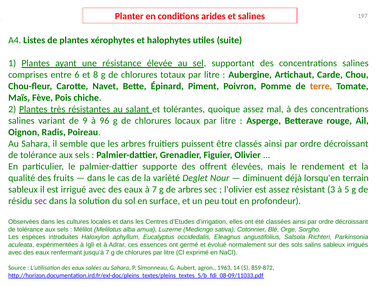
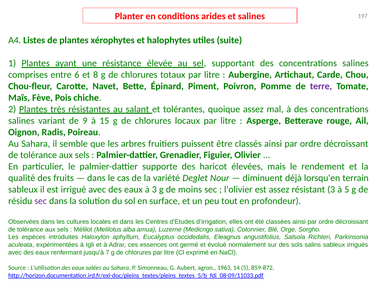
terre colour: orange -> purple
96: 96 -> 15
offrent: offrent -> haricot
à 7: 7 -> 3
de arbres: arbres -> moins
